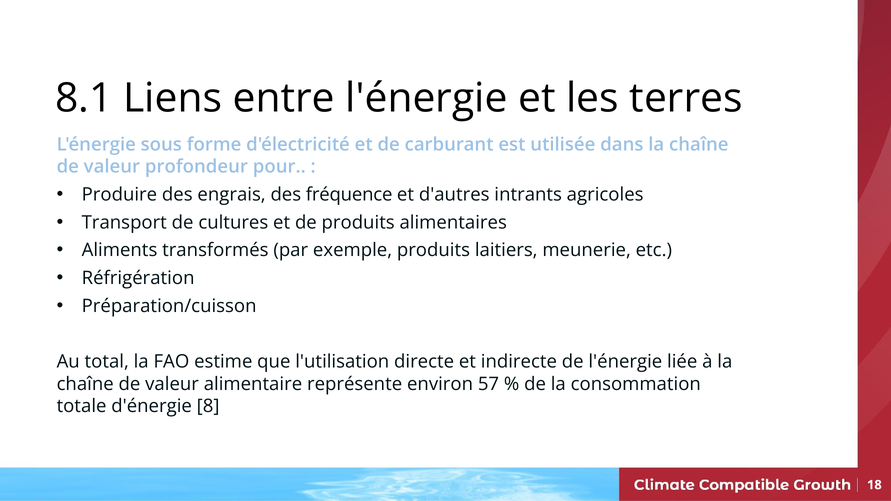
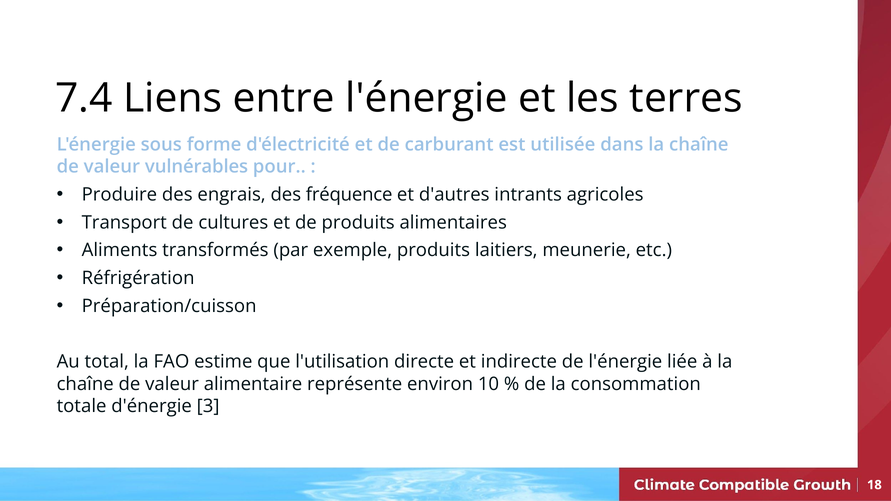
8.1: 8.1 -> 7.4
profondeur: profondeur -> vulnérables
57: 57 -> 10
8: 8 -> 3
